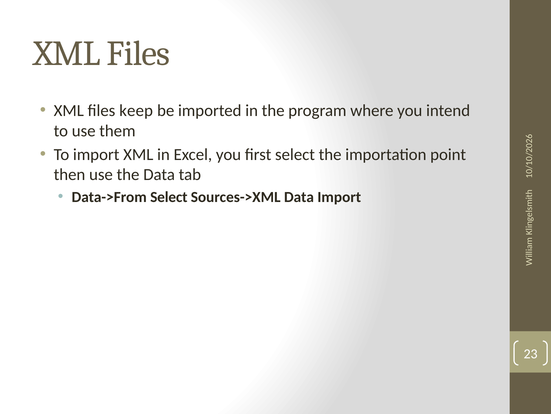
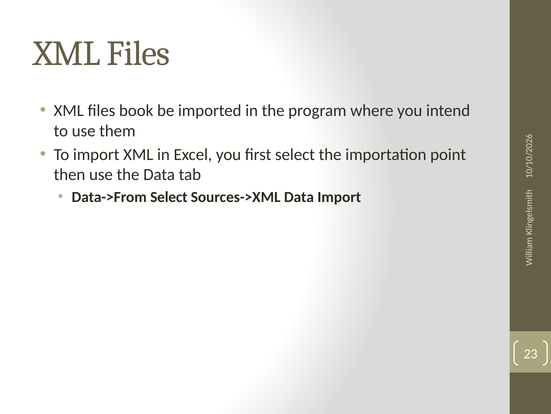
keep: keep -> book
